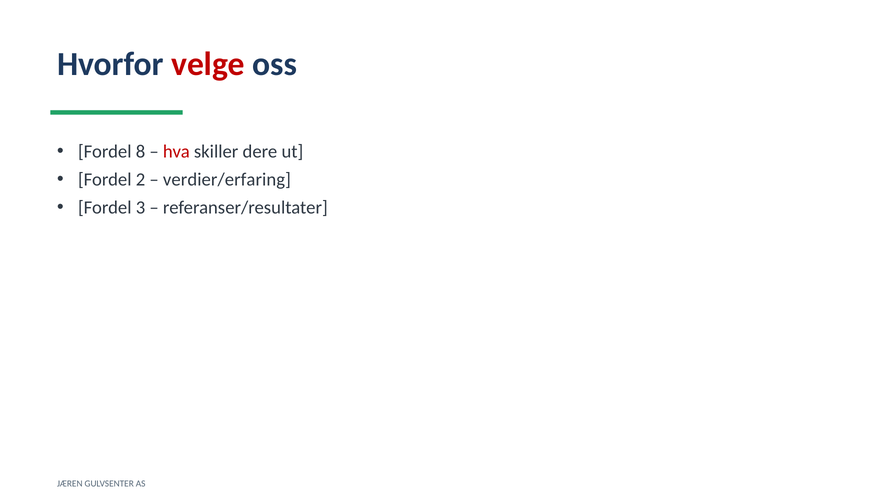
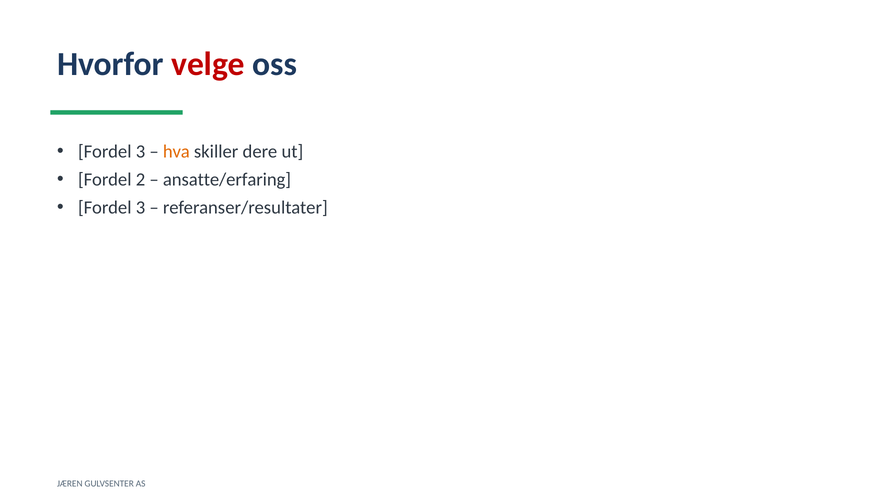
8 at (141, 152): 8 -> 3
hva colour: red -> orange
verdier/erfaring: verdier/erfaring -> ansatte/erfaring
